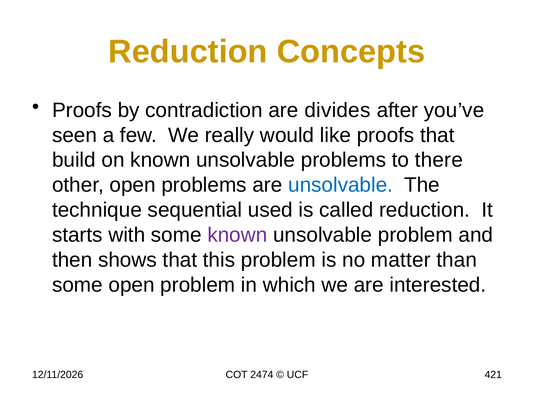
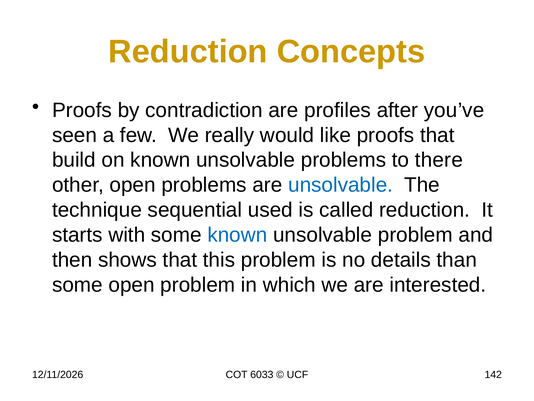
divides: divides -> profiles
known at (237, 235) colour: purple -> blue
matter: matter -> details
2474: 2474 -> 6033
421: 421 -> 142
